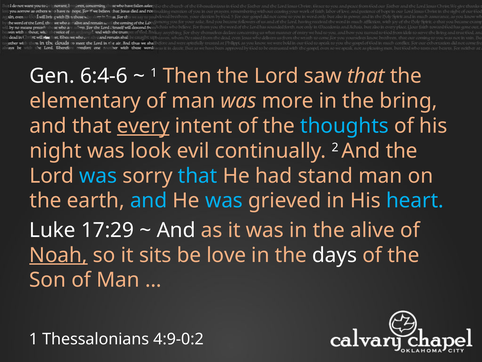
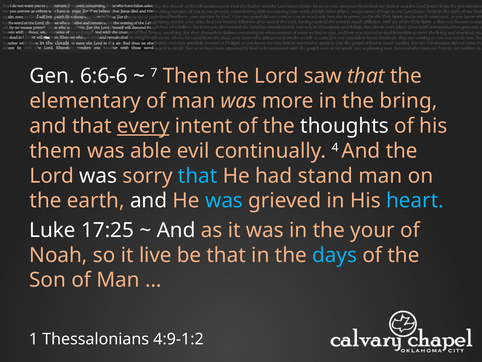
6:4-6: 6:4-6 -> 6:6-6
1 at (154, 73): 1 -> 7
thoughts colour: light blue -> white
night: night -> them
look: look -> able
2: 2 -> 4
was at (98, 176) colour: light blue -> white
and at (149, 201) colour: light blue -> white
17:29: 17:29 -> 17:25
alive: alive -> your
Noah underline: present -> none
sits: sits -> live
be love: love -> that
days colour: white -> light blue
4:9-0:2: 4:9-0:2 -> 4:9-1:2
